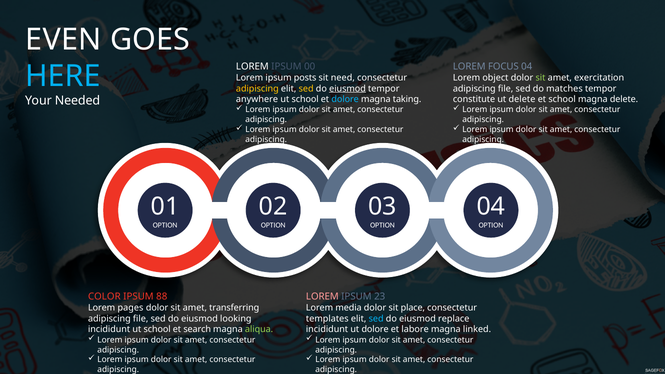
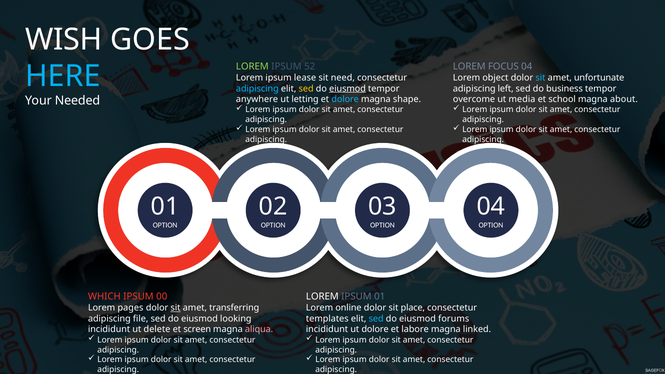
EVEN: EVEN -> WISH
LOREM at (252, 67) colour: white -> light green
00: 00 -> 52
posts: posts -> lease
sit at (540, 78) colour: light green -> light blue
exercitation: exercitation -> unfortunate
adipiscing at (257, 89) colour: yellow -> light blue
file at (506, 89): file -> left
matches: matches -> business
school at (305, 99): school -> letting
taking: taking -> shape
constitute: constitute -> overcome
ut delete: delete -> media
magna delete: delete -> about
COLOR: COLOR -> WHICH
88: 88 -> 00
LOREM at (322, 297) colour: pink -> white
IPSUM 23: 23 -> 01
sit at (176, 308) underline: none -> present
media: media -> online
replace: replace -> forums
incididunt ut school: school -> delete
search: search -> screen
aliqua colour: light green -> pink
